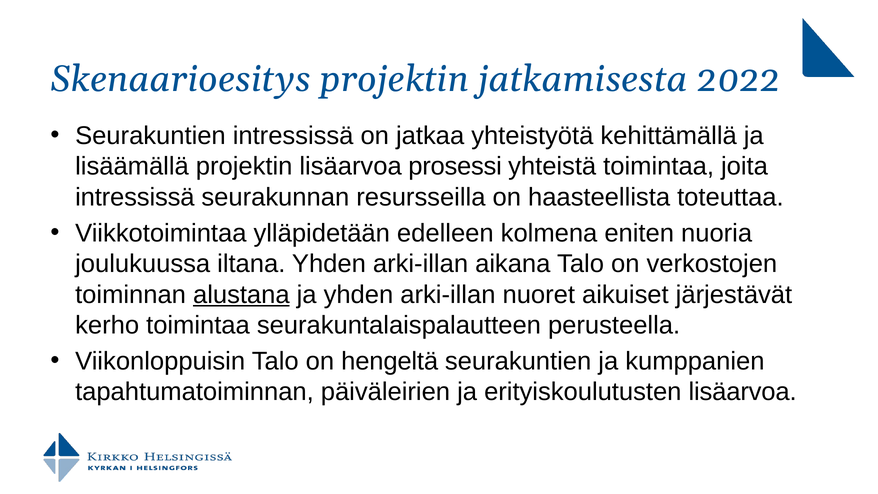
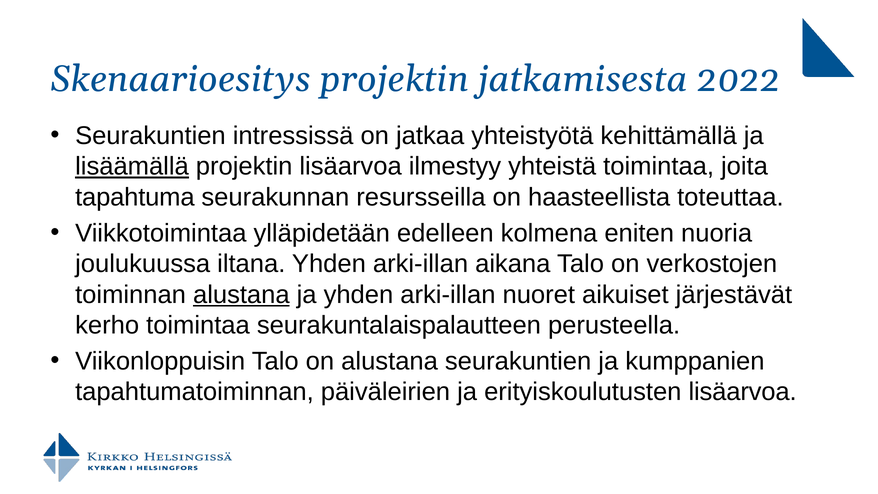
lisäämällä underline: none -> present
prosessi: prosessi -> ilmestyy
intressissä at (135, 197): intressissä -> tapahtuma
on hengeltä: hengeltä -> alustana
